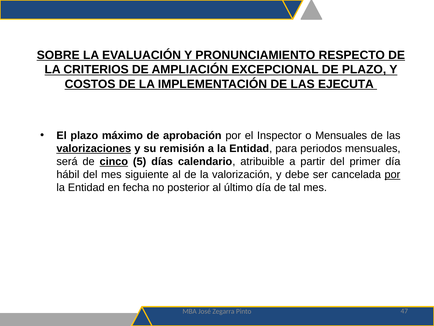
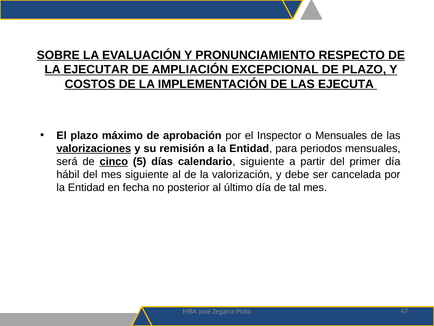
CRITERIOS: CRITERIOS -> EJECUTAR
calendario atribuible: atribuible -> siguiente
por at (392, 174) underline: present -> none
